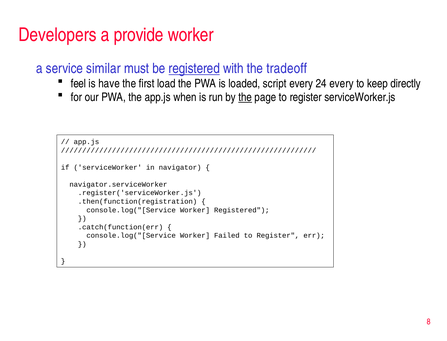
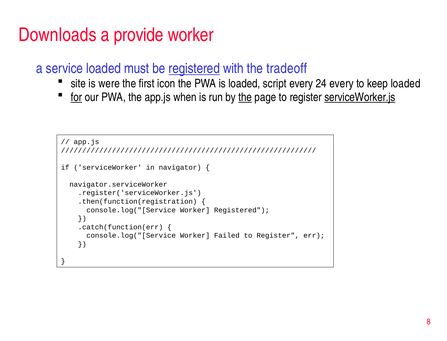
Developers: Developers -> Downloads
service similar: similar -> loaded
feel: feel -> site
have: have -> were
load: load -> icon
keep directly: directly -> loaded
for underline: none -> present
serviceWorker.js underline: none -> present
